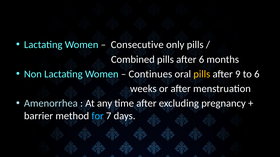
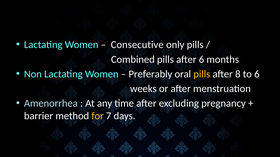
Continues: Continues -> Preferably
9: 9 -> 8
for colour: light blue -> yellow
